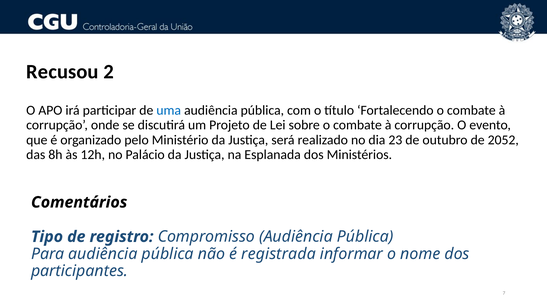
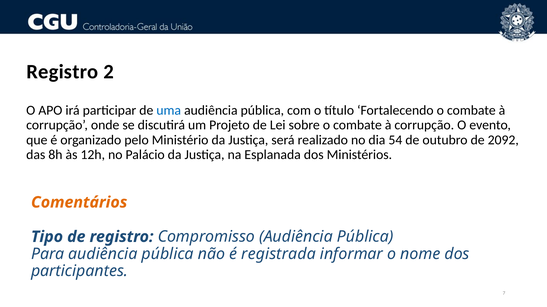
Recusou at (62, 72): Recusou -> Registro
23: 23 -> 54
2052: 2052 -> 2092
Comentários colour: black -> orange
